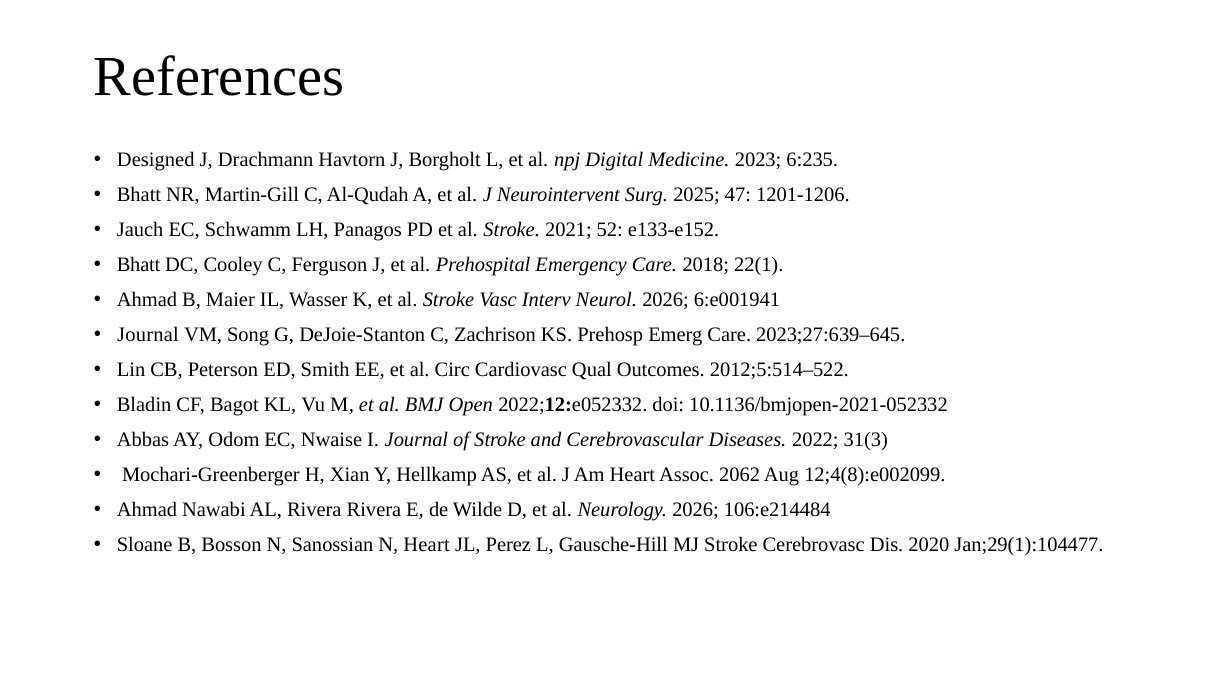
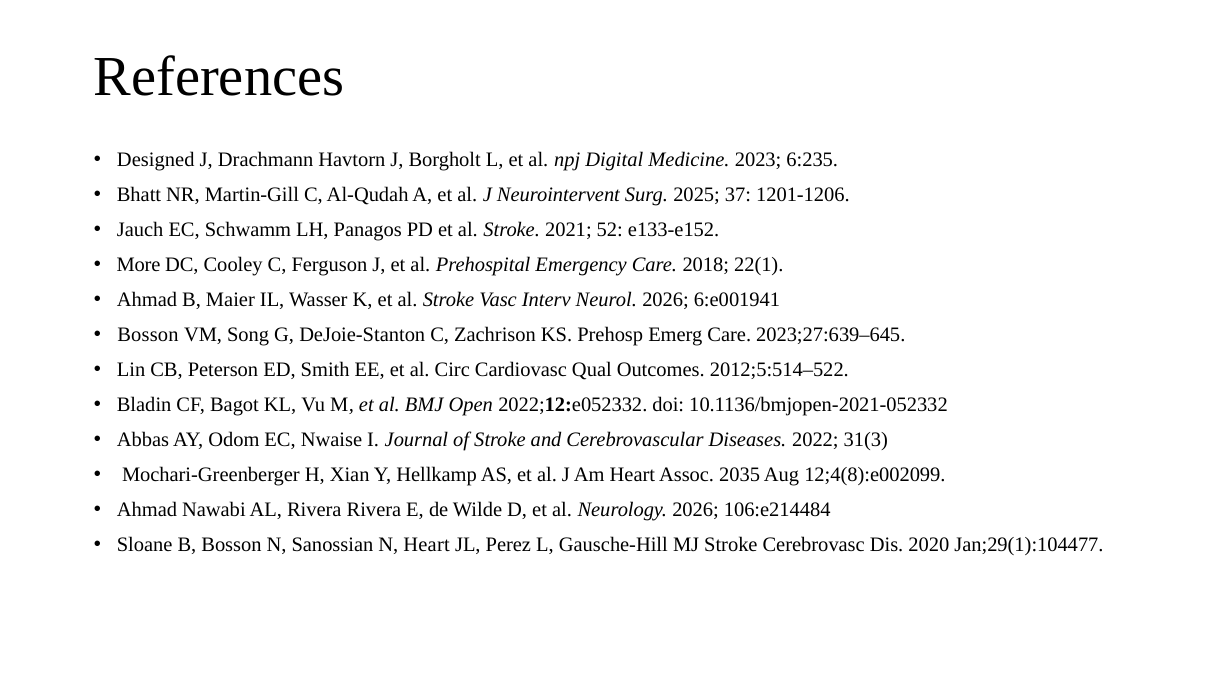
47: 47 -> 37
Bhatt at (139, 265): Bhatt -> More
Journal at (148, 335): Journal -> Bosson
2062: 2062 -> 2035
